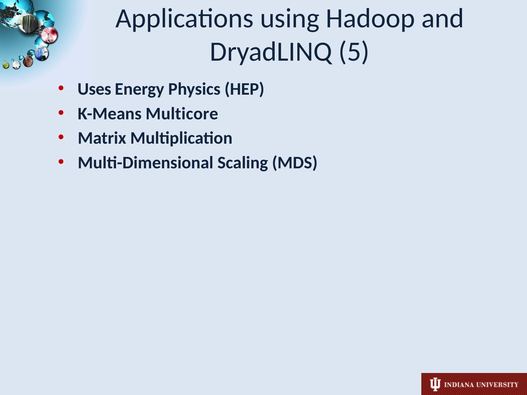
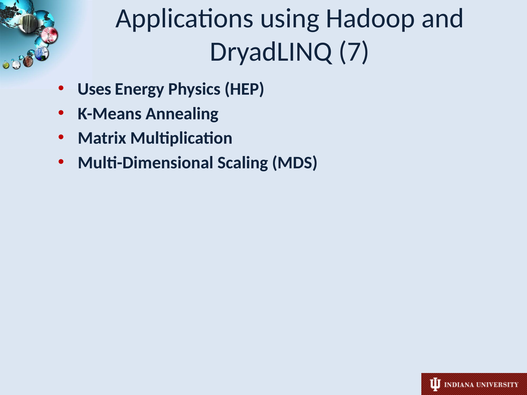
5: 5 -> 7
Multicore: Multicore -> Annealing
